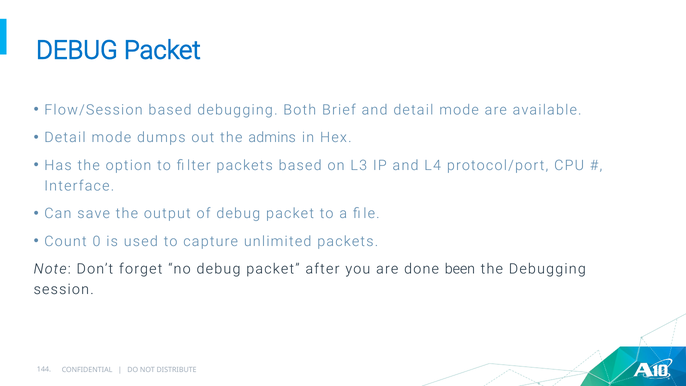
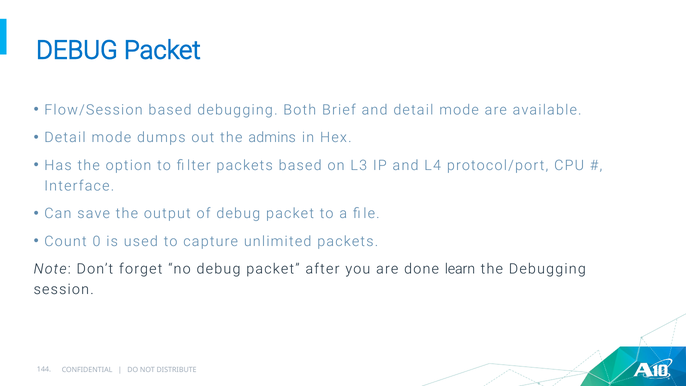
been: been -> learn
